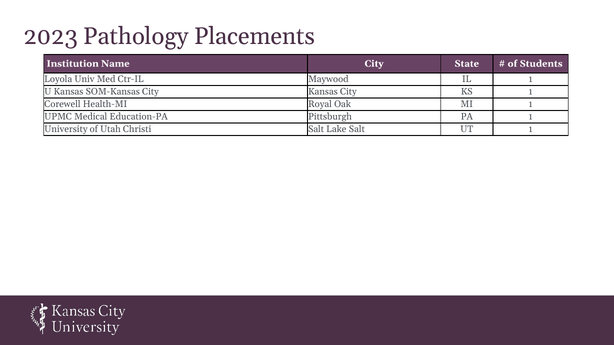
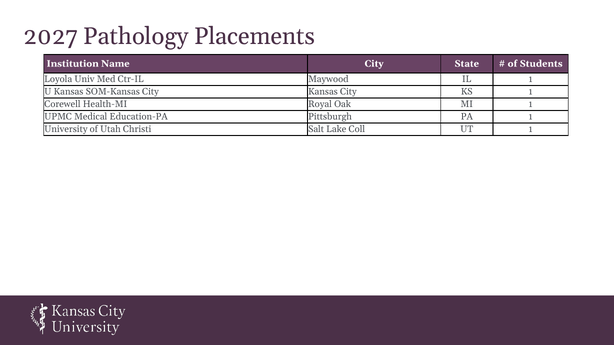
2023: 2023 -> 2027
Lake Salt: Salt -> Coll
